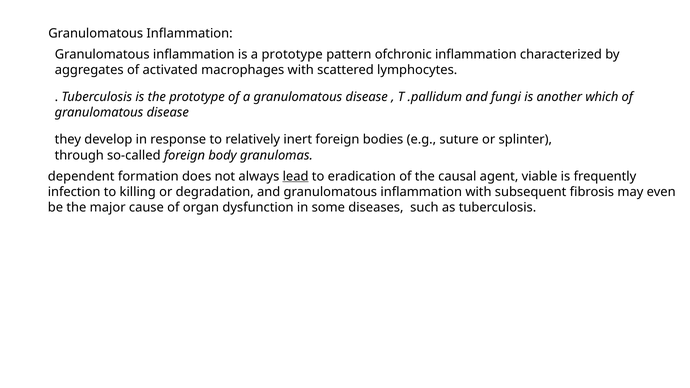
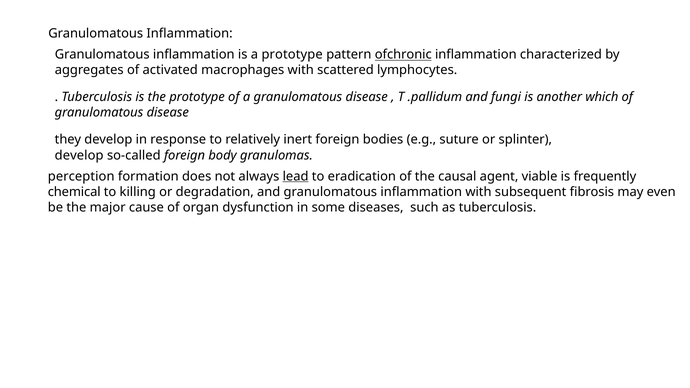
ofchronic underline: none -> present
through at (79, 155): through -> develop
dependent: dependent -> perception
infection: infection -> chemical
